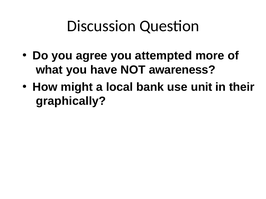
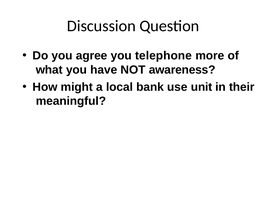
attempted: attempted -> telephone
graphically: graphically -> meaningful
